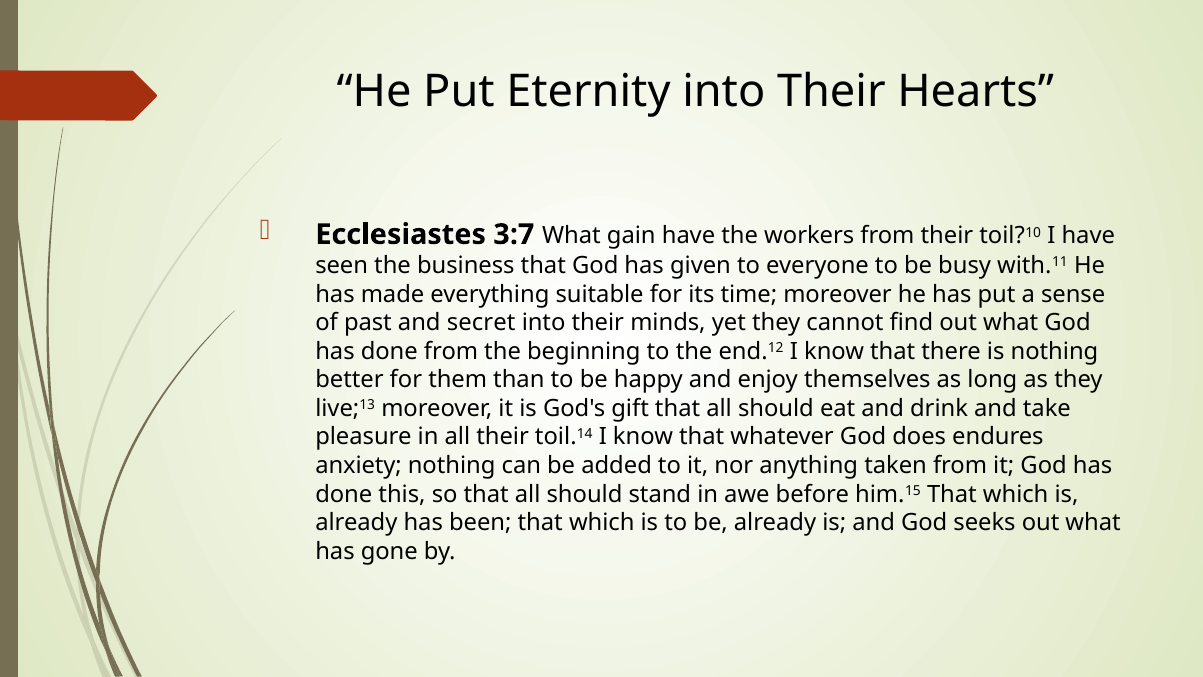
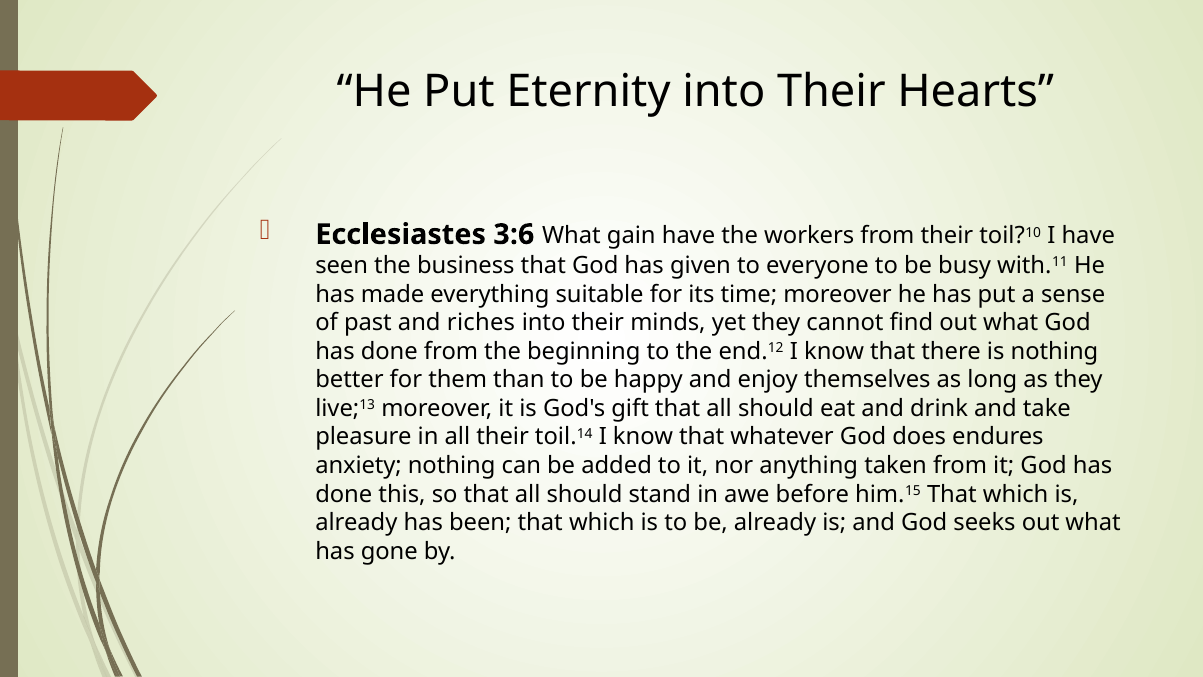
3:7: 3:7 -> 3:6
secret: secret -> riches
